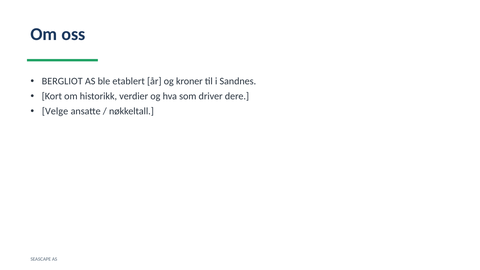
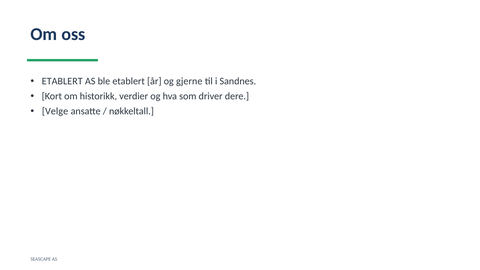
BERGLIOT at (62, 81): BERGLIOT -> ETABLERT
kroner: kroner -> gjerne
